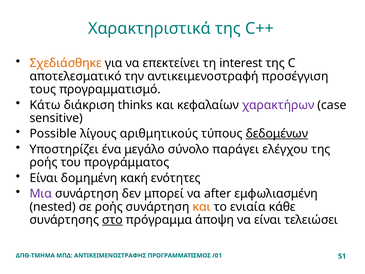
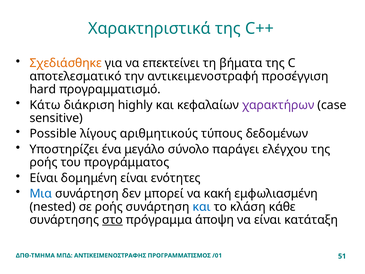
interest: interest -> βήματα
τους: τους -> hard
thinks: thinks -> highly
δεδομένων underline: present -> none
δομημένη κακή: κακή -> είναι
Μια colour: purple -> blue
after: after -> κακή
και at (202, 207) colour: orange -> blue
ενιαία: ενιαία -> κλάση
τελειώσει: τελειώσει -> κατάταξη
